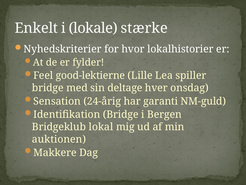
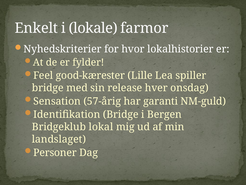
stærke: stærke -> farmor
good-lektierne: good-lektierne -> good-kærester
deltage: deltage -> release
24-årig: 24-årig -> 57-årig
auktionen: auktionen -> landslaget
Makkere: Makkere -> Personer
